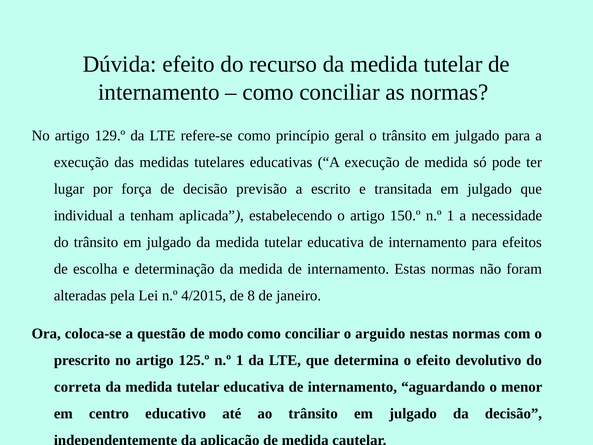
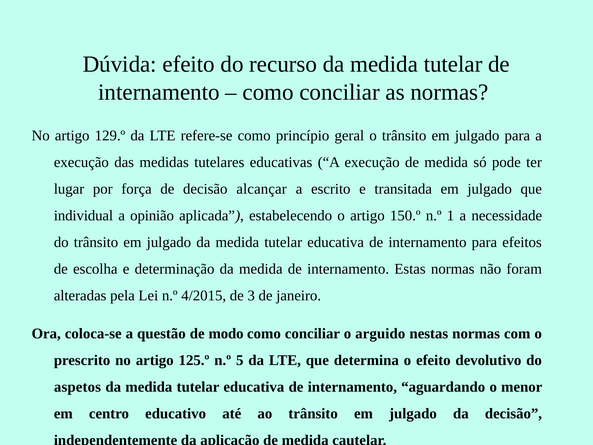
previsão: previsão -> alcançar
tenham: tenham -> opinião
8: 8 -> 3
125.º n.º 1: 1 -> 5
correta: correta -> aspetos
